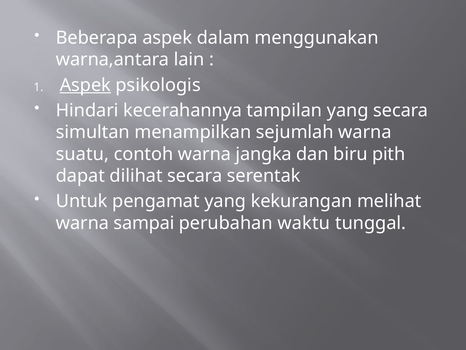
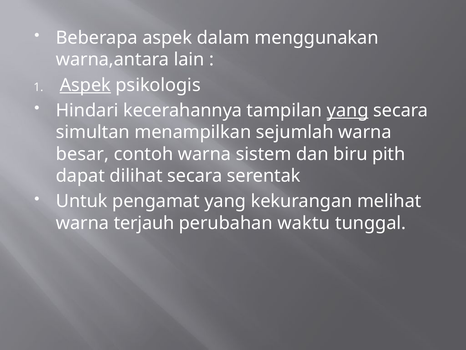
yang at (348, 110) underline: none -> present
suatu: suatu -> besar
jangka: jangka -> sistem
sampai: sampai -> terjauh
